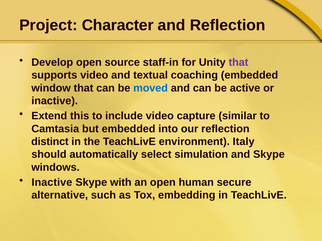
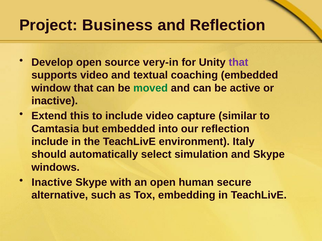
Character: Character -> Business
staff-in: staff-in -> very-in
moved colour: blue -> green
distinct at (50, 142): distinct -> include
